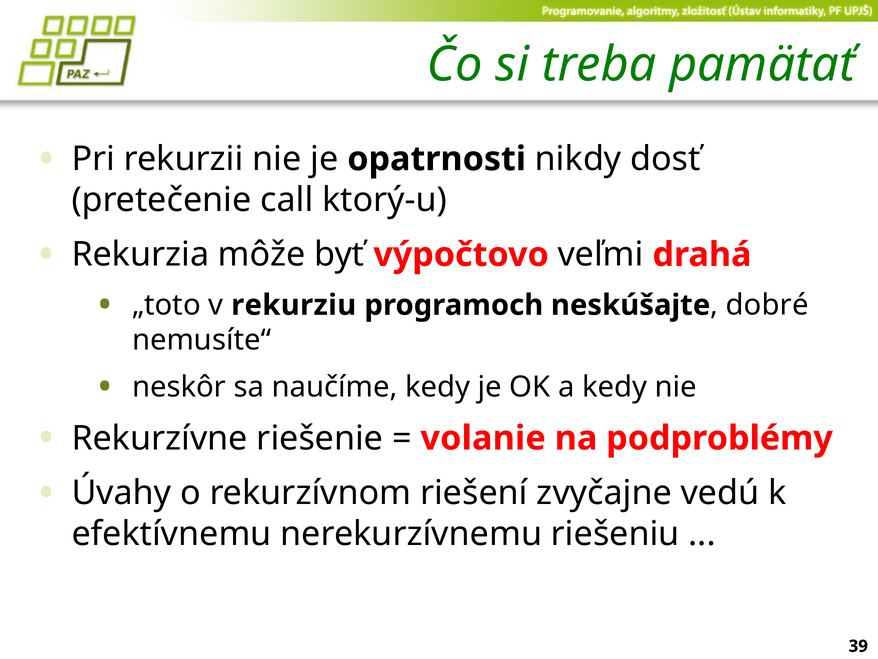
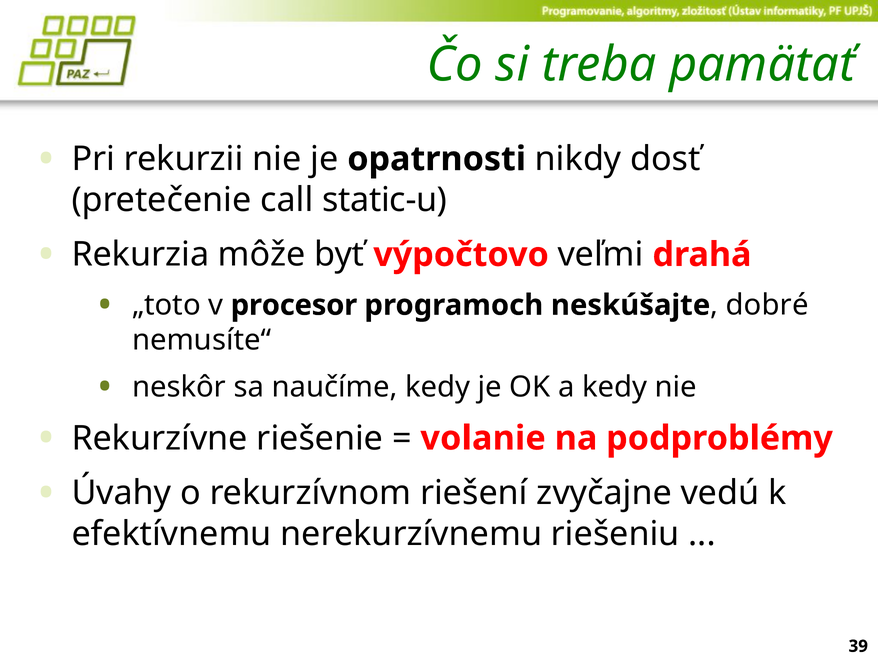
ktorý-u: ktorý-u -> static-u
rekurziu: rekurziu -> procesor
